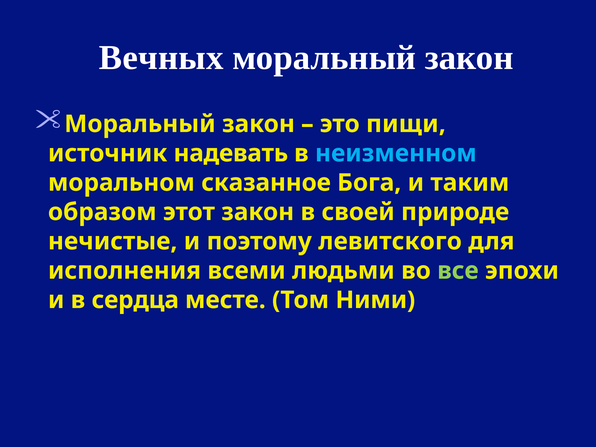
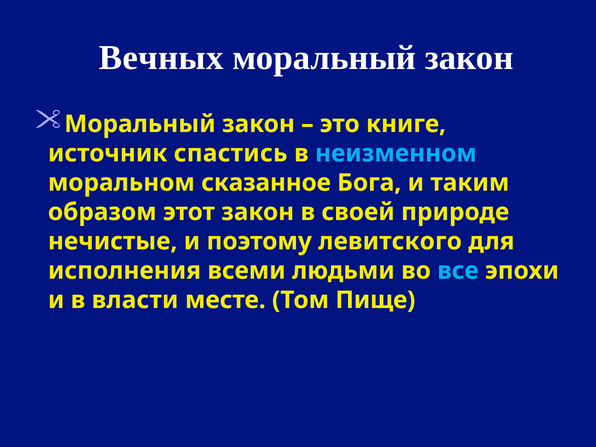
пищи: пищи -> книге
надевать: надевать -> спастись
все colour: light green -> light blue
сердца: сердца -> власти
Ними: Ними -> Пище
